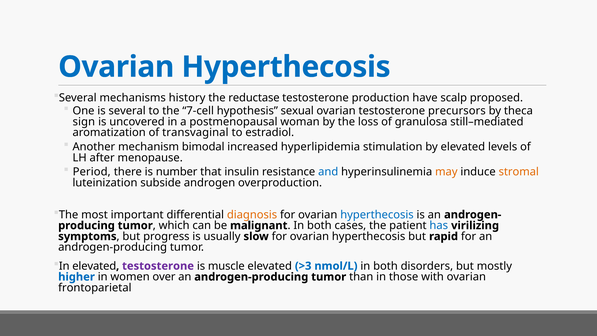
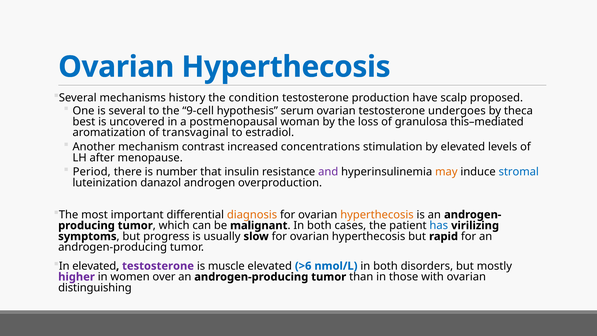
reductase: reductase -> condition
7-cell: 7-cell -> 9-cell
sexual: sexual -> serum
precursors: precursors -> undergoes
sign: sign -> best
still–mediated: still–mediated -> this–mediated
bimodal: bimodal -> contrast
hyperlipidemia: hyperlipidemia -> concentrations
and colour: blue -> purple
stromal colour: orange -> blue
subside: subside -> danazol
hyperthecosis at (377, 215) colour: blue -> orange
>3: >3 -> >6
higher colour: blue -> purple
frontoparietal: frontoparietal -> distinguishing
